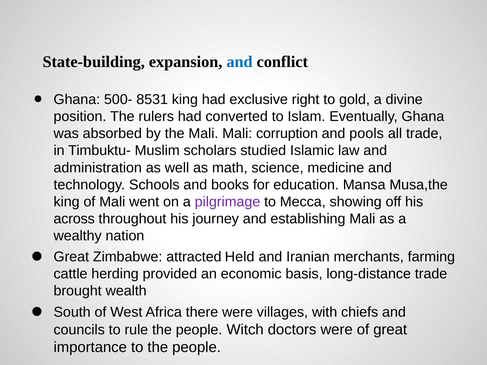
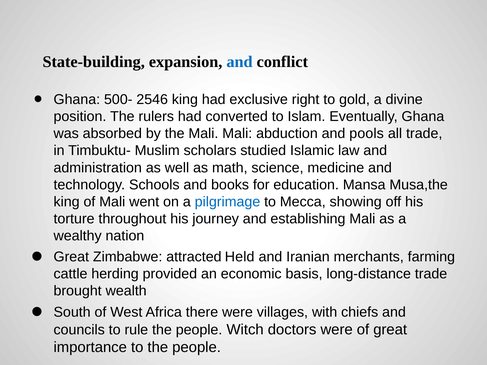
8531: 8531 -> 2546
corruption: corruption -> abduction
pilgrimage colour: purple -> blue
across: across -> torture
